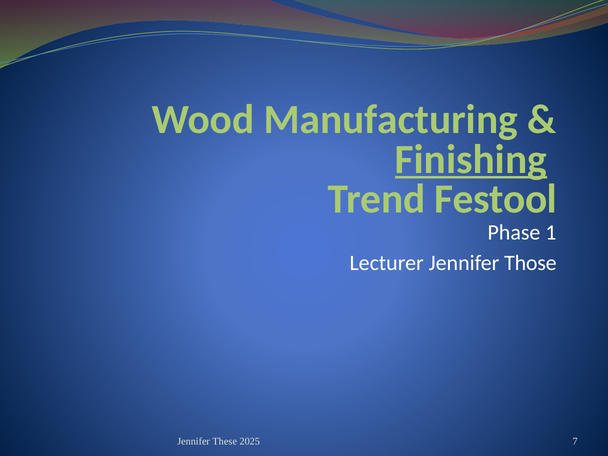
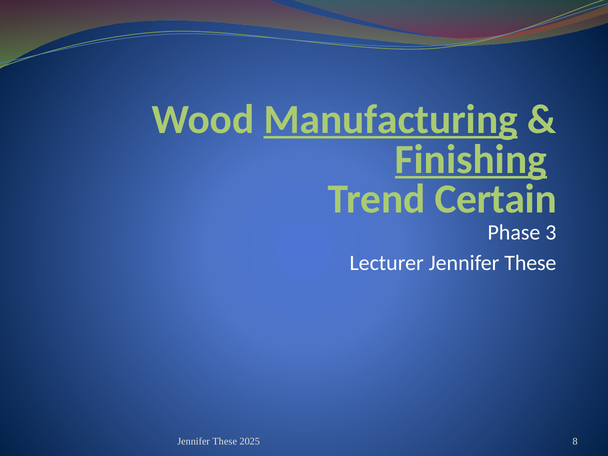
Manufacturing underline: none -> present
Festool: Festool -> Certain
1: 1 -> 3
Lecturer Jennifer Those: Those -> These
7: 7 -> 8
